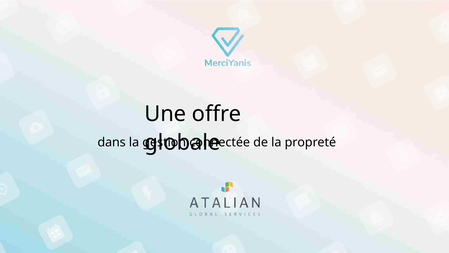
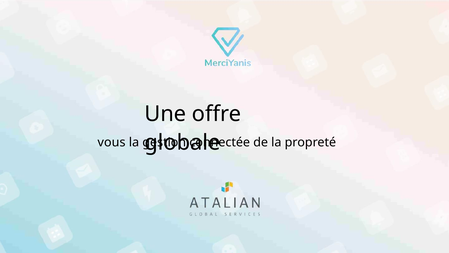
dans: dans -> vous
